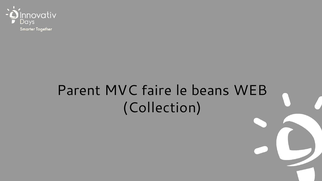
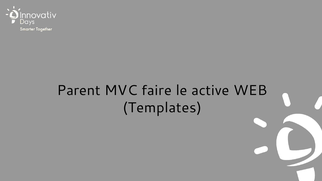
beans: beans -> active
Collection: Collection -> Templates
